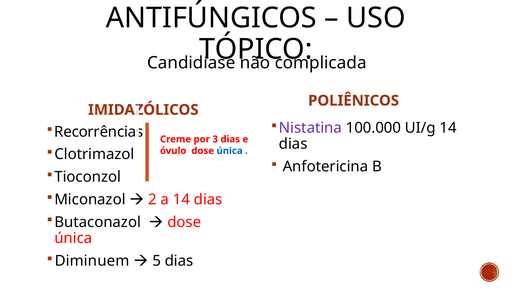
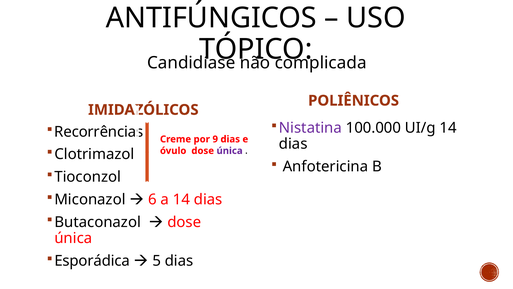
3: 3 -> 9
única at (230, 151) colour: blue -> purple
2: 2 -> 6
Diminuem: Diminuem -> Esporádica
